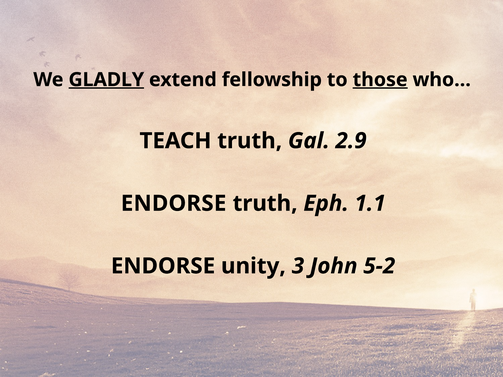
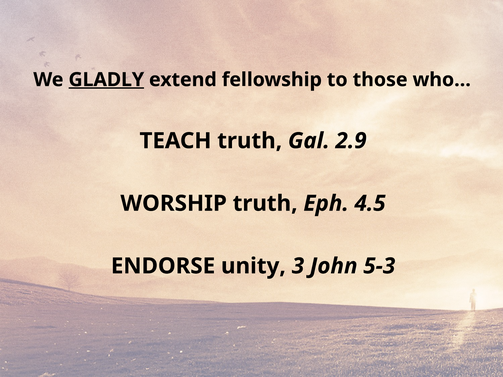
those underline: present -> none
ENDORSE at (174, 204): ENDORSE -> WORSHIP
1.1: 1.1 -> 4.5
5-2: 5-2 -> 5-3
